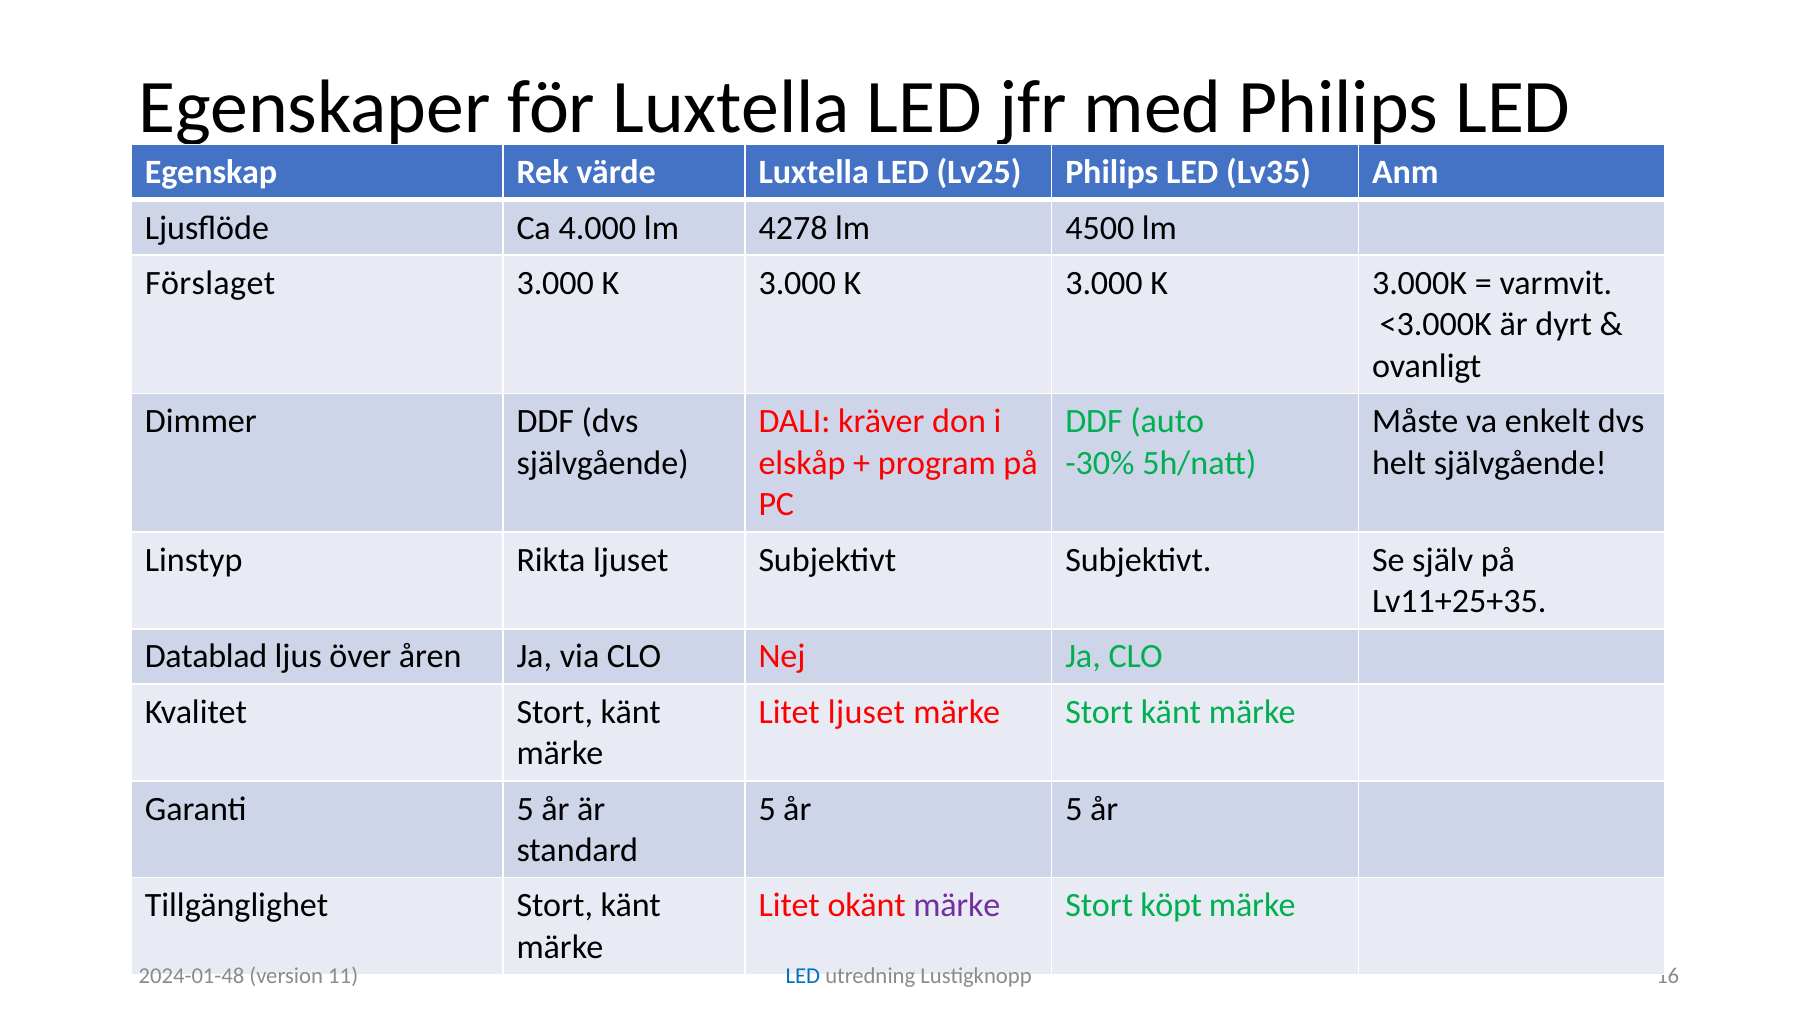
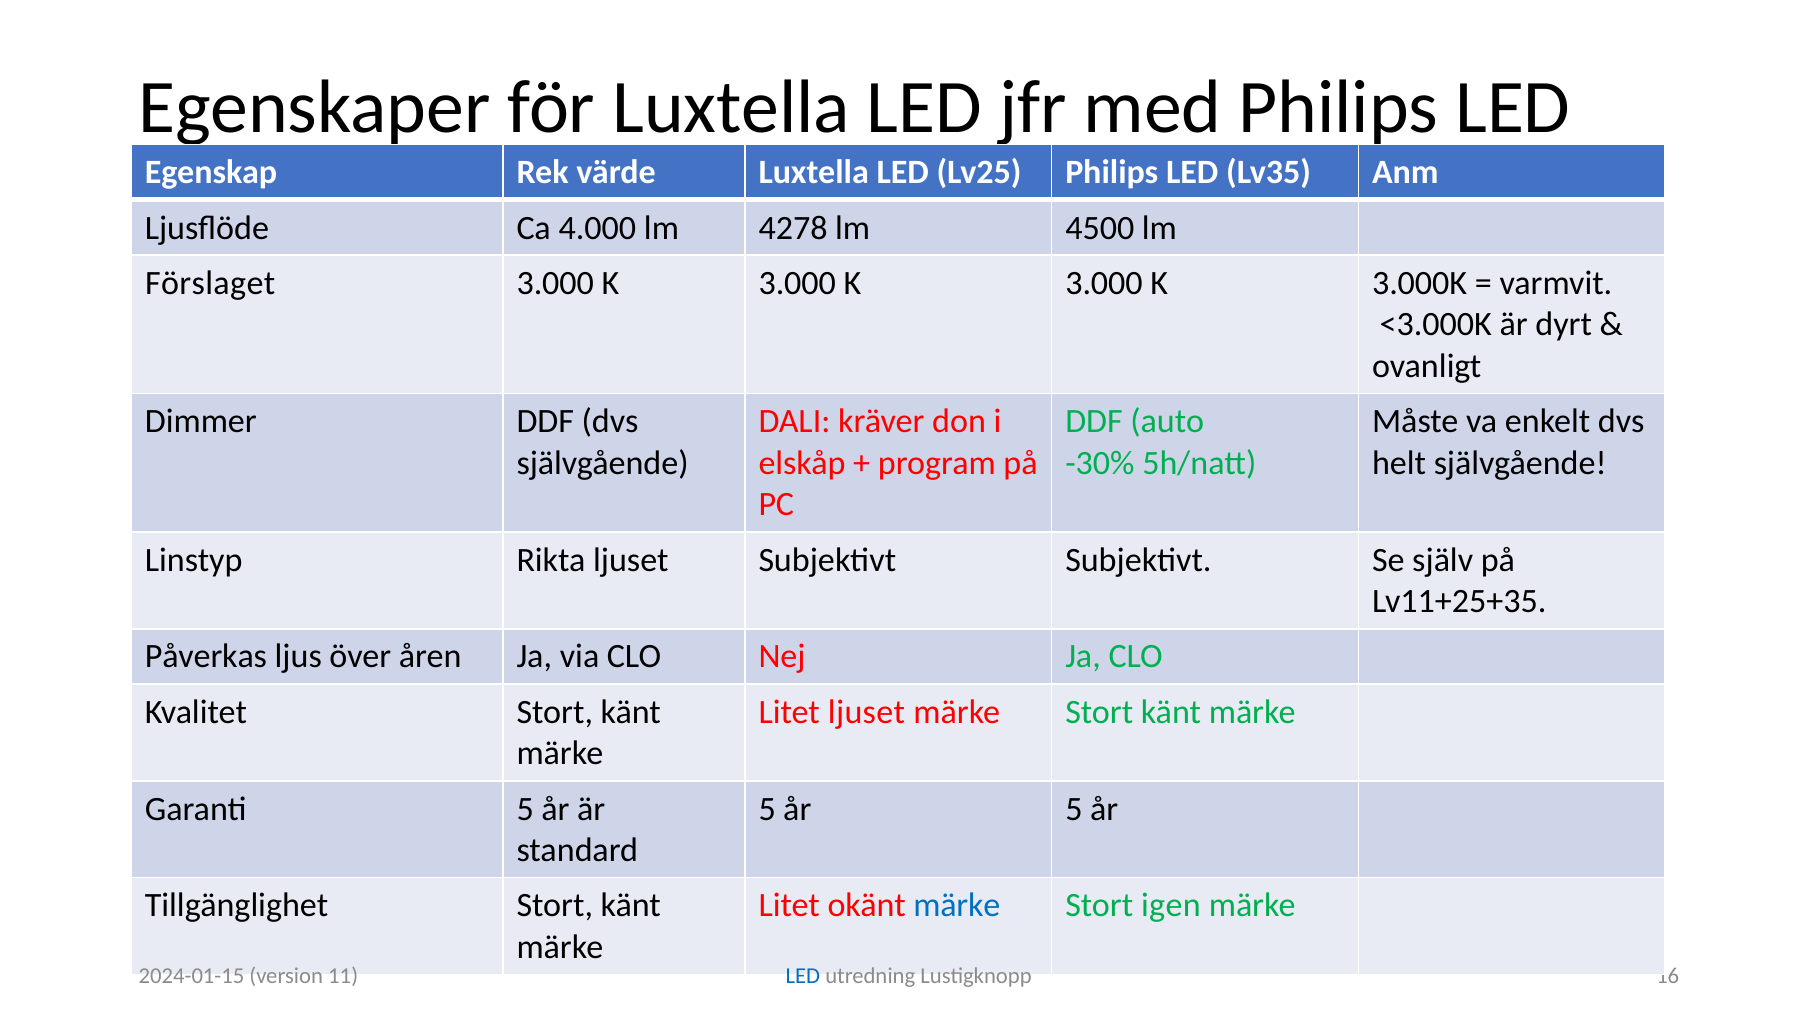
Datablad: Datablad -> Påverkas
märke at (957, 906) colour: purple -> blue
köpt: köpt -> igen
2024-01-48: 2024-01-48 -> 2024-01-15
